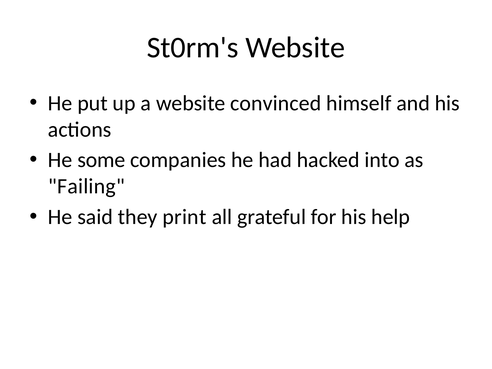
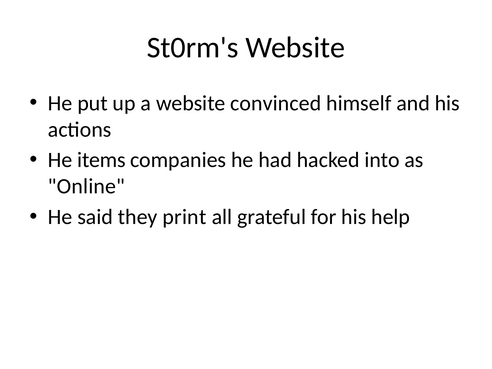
some: some -> items
Failing: Failing -> Online
